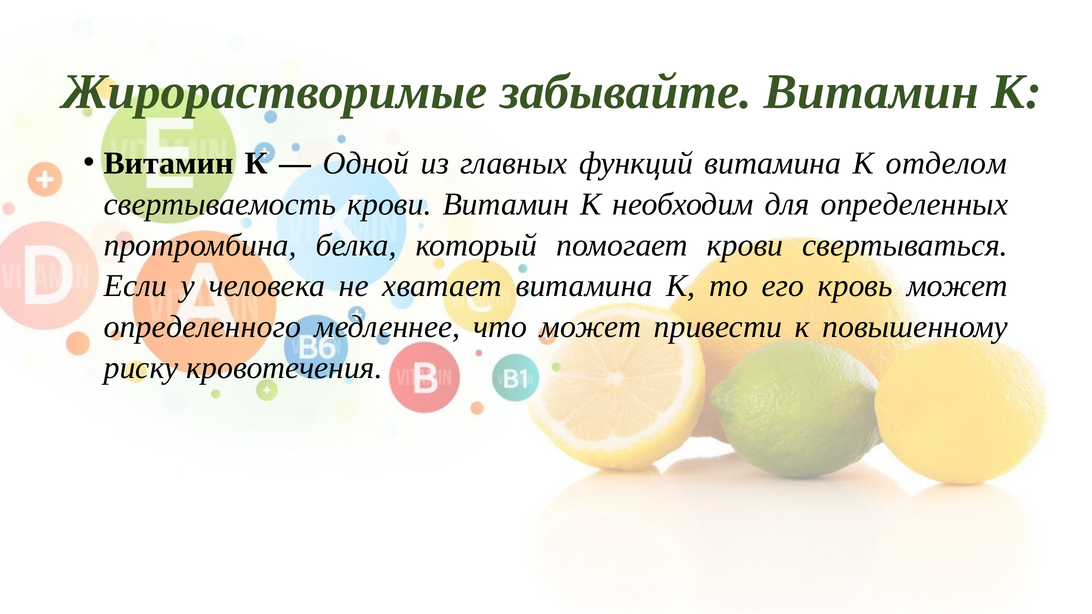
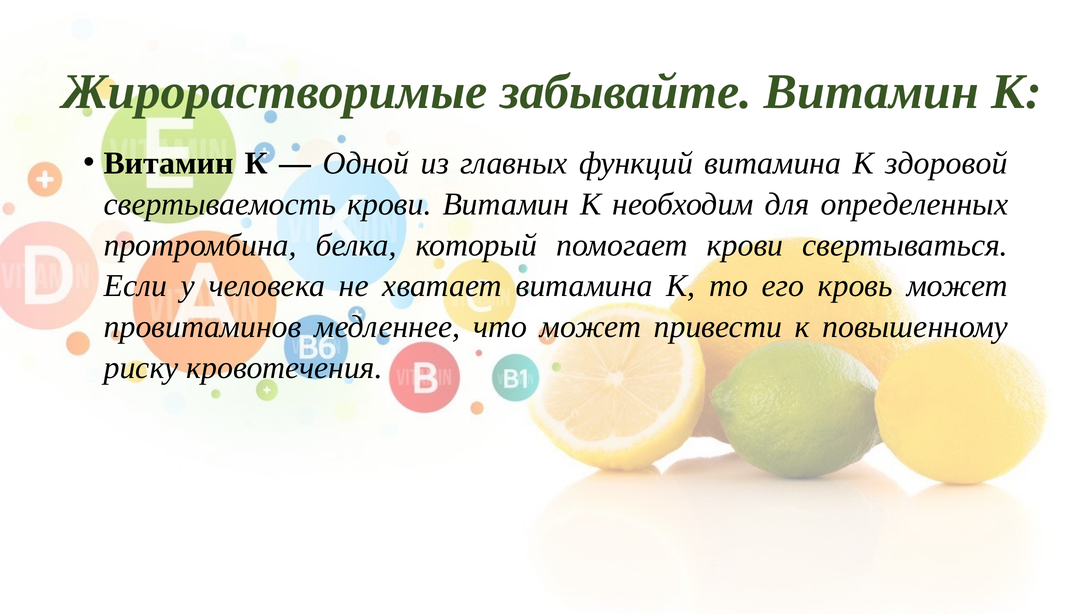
отделом: отделом -> здоровой
определенного: определенного -> провитаминов
